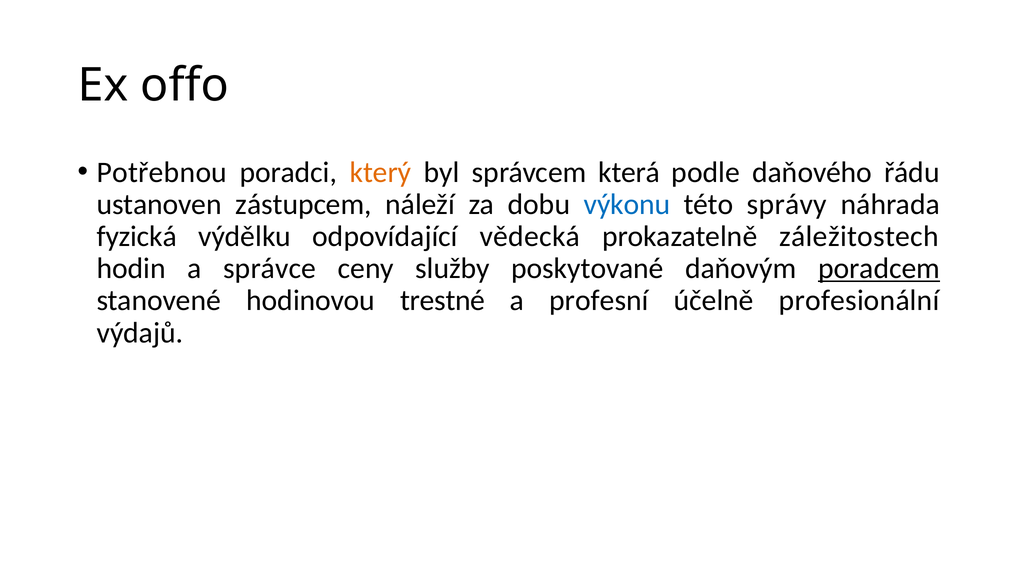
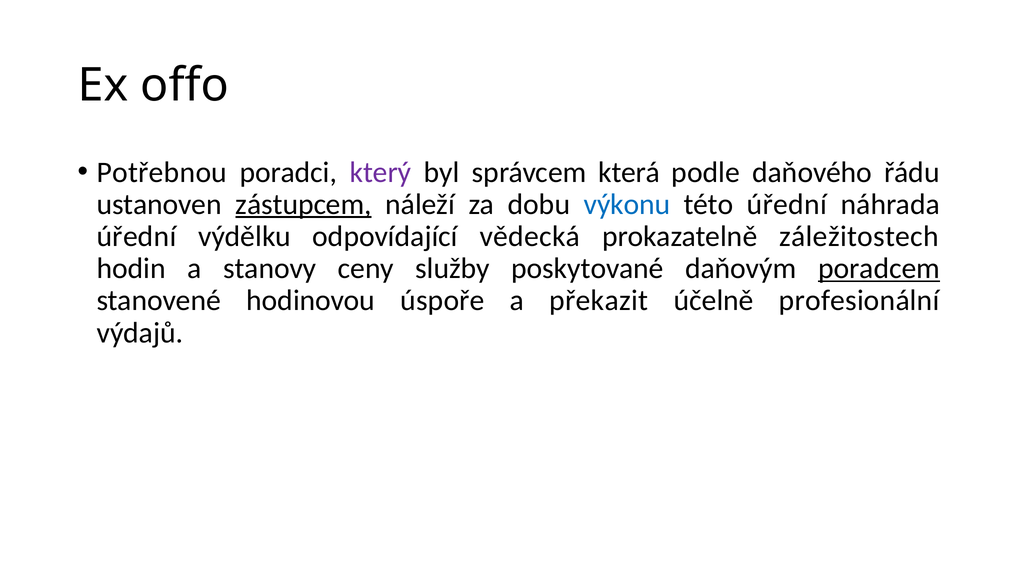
který colour: orange -> purple
zástupcem underline: none -> present
této správy: správy -> úřední
fyzická at (137, 236): fyzická -> úřední
správce: správce -> stanovy
trestné: trestné -> úspoře
profesní: profesní -> překazit
